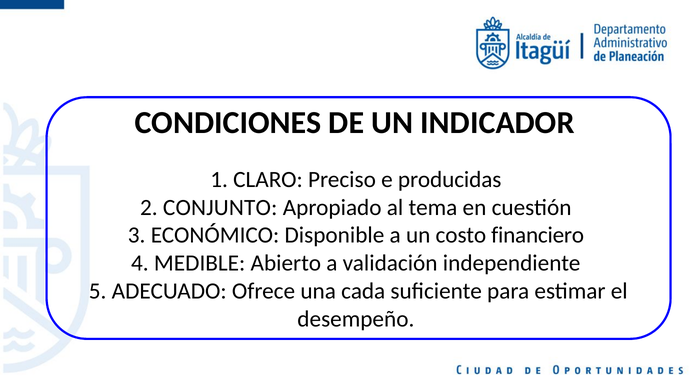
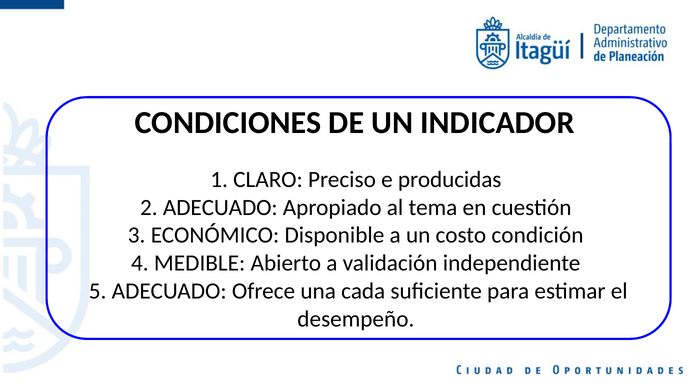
2 CONJUNTO: CONJUNTO -> ADECUADO
financiero: financiero -> condición
